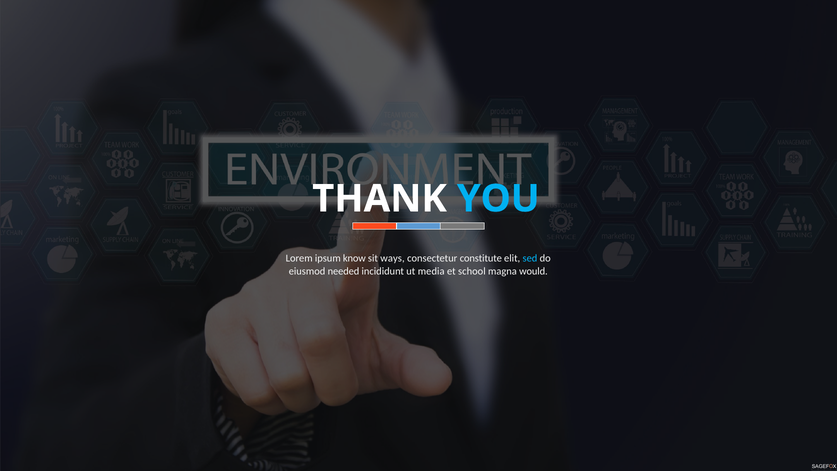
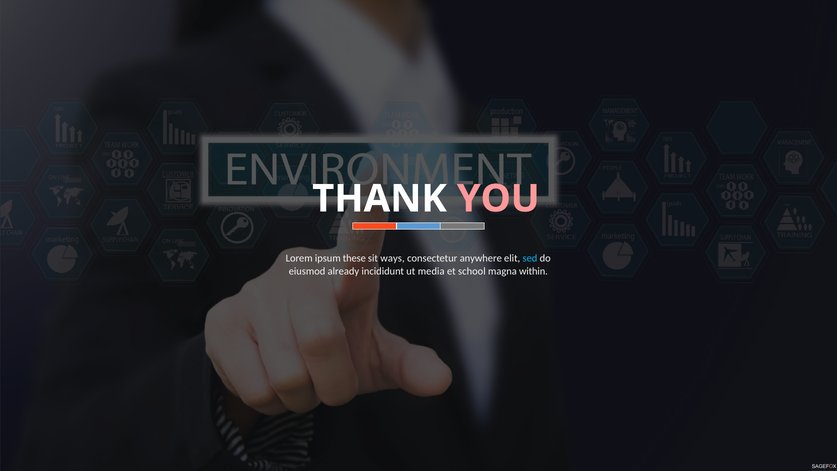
YOU colour: light blue -> pink
know: know -> these
constitute: constitute -> anywhere
needed: needed -> already
would: would -> within
